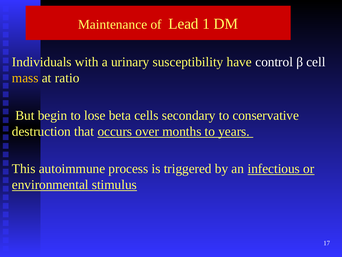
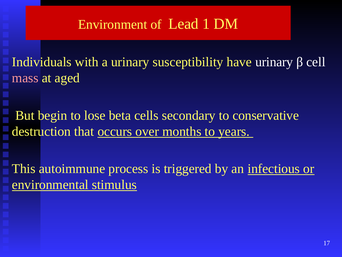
Maintenance: Maintenance -> Environment
have control: control -> urinary
mass colour: yellow -> pink
ratio: ratio -> aged
